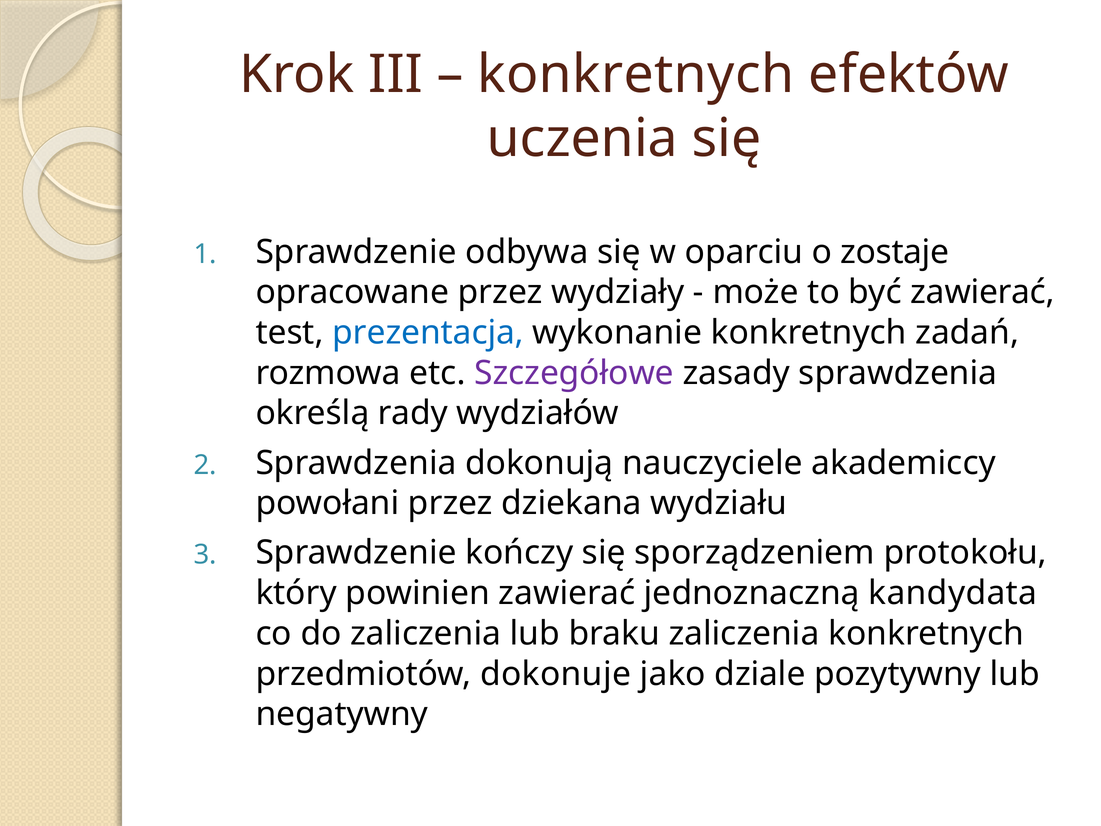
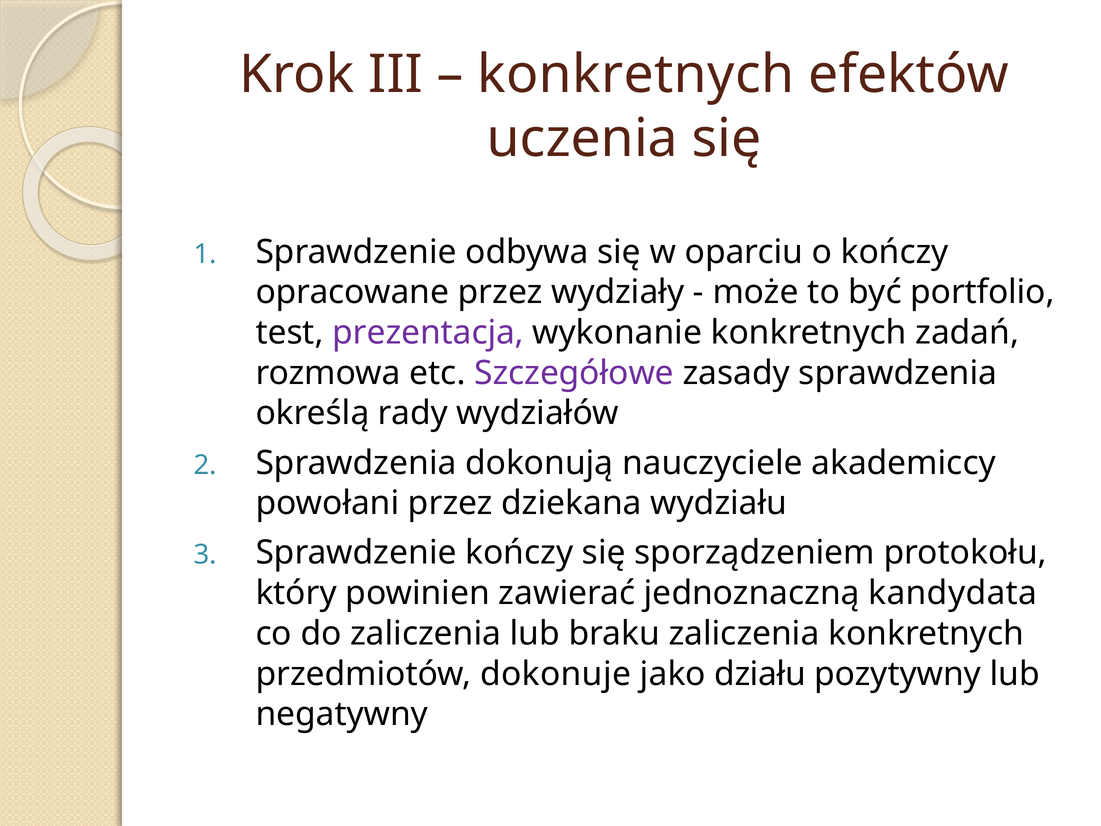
o zostaje: zostaje -> kończy
być zawierać: zawierać -> portfolio
prezentacja colour: blue -> purple
dziale: dziale -> działu
